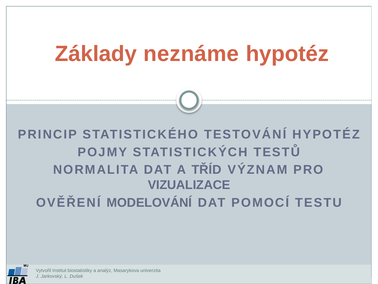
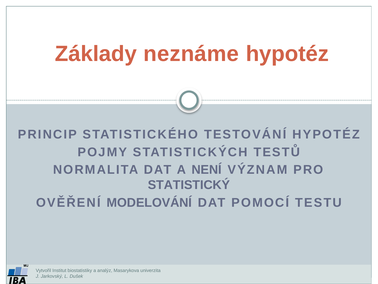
TŘÍD: TŘÍD -> NENÍ
VIZUALIZACE: VIZUALIZACE -> STATISTICKÝ
